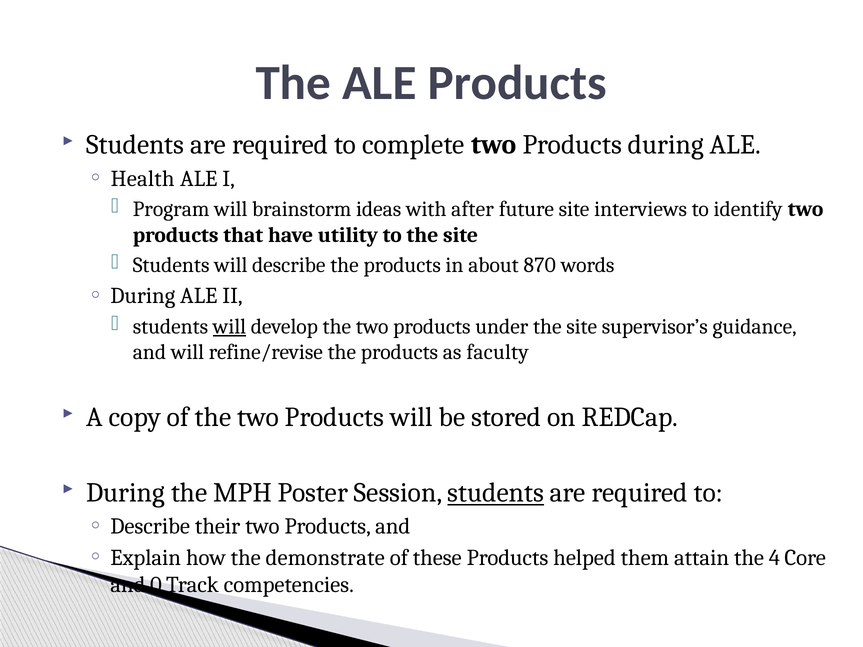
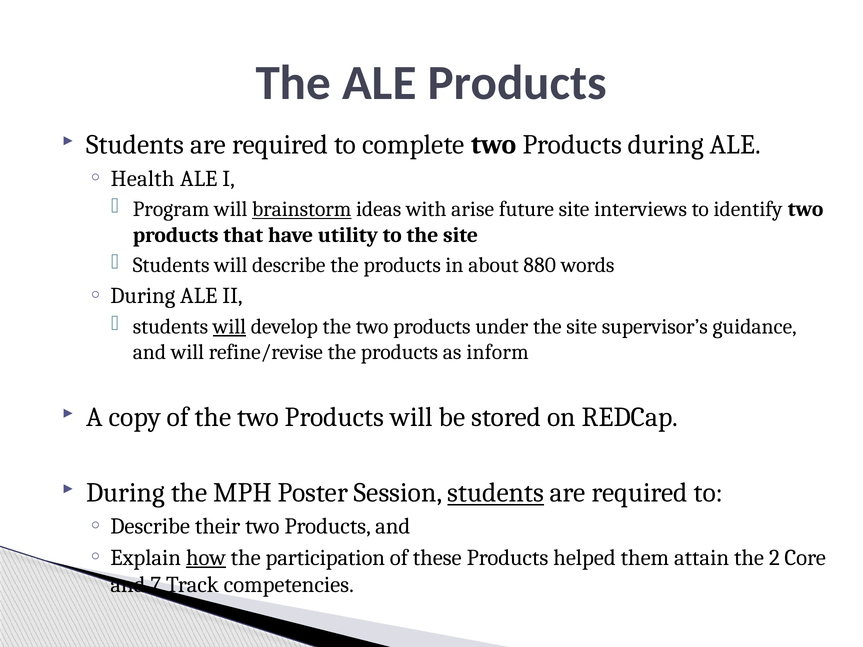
brainstorm underline: none -> present
after: after -> arise
870: 870 -> 880
faculty: faculty -> inform
how underline: none -> present
demonstrate: demonstrate -> participation
4: 4 -> 2
0: 0 -> 7
